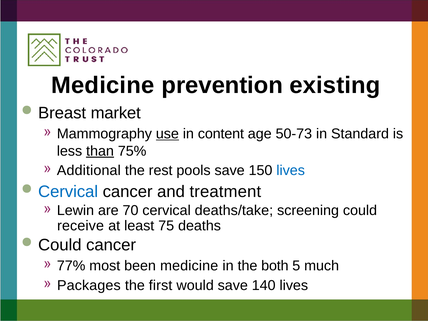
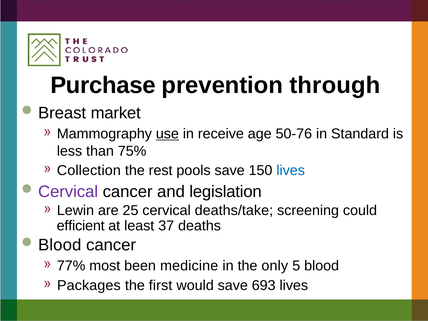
Medicine at (103, 85): Medicine -> Purchase
existing: existing -> through
content: content -> receive
50-73: 50-73 -> 50-76
than underline: present -> none
Additional: Additional -> Collection
Cervical at (68, 192) colour: blue -> purple
treatment: treatment -> legislation
70: 70 -> 25
receive: receive -> efficient
75: 75 -> 37
Could at (60, 245): Could -> Blood
both: both -> only
5 much: much -> blood
140: 140 -> 693
